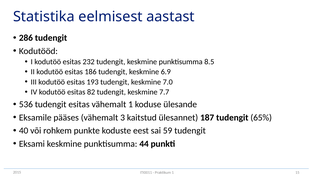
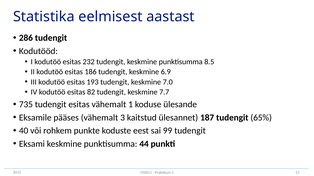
536: 536 -> 735
59: 59 -> 99
